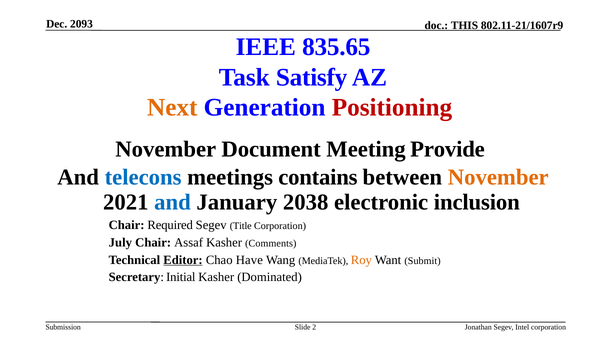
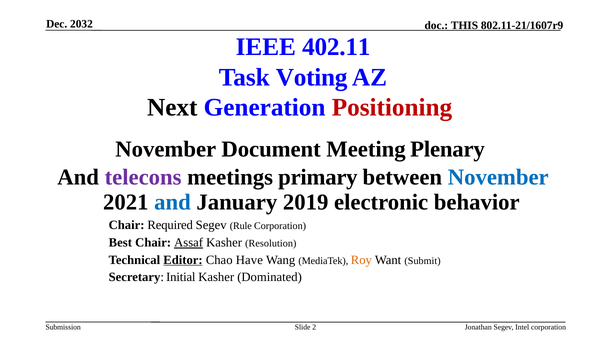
2093: 2093 -> 2032
835.65: 835.65 -> 402.11
Satisfy: Satisfy -> Voting
Next colour: orange -> black
Provide: Provide -> Plenary
telecons colour: blue -> purple
contains: contains -> primary
November at (498, 177) colour: orange -> blue
2038: 2038 -> 2019
inclusion: inclusion -> behavior
Title: Title -> Rule
July: July -> Best
Assaf underline: none -> present
Comments: Comments -> Resolution
